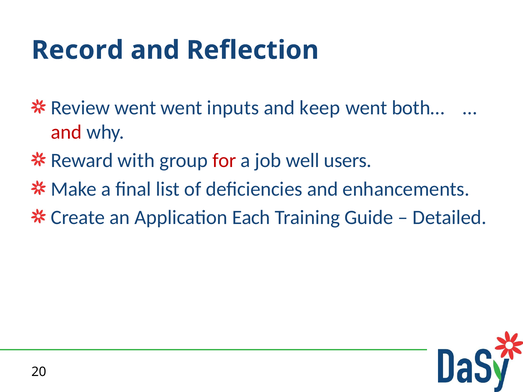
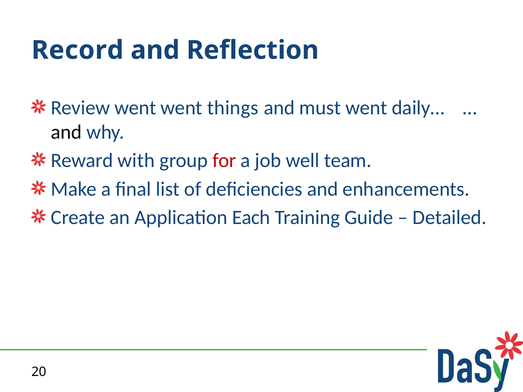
inputs: inputs -> things
keep: keep -> must
both…: both… -> daily…
and at (66, 132) colour: red -> black
users: users -> team
